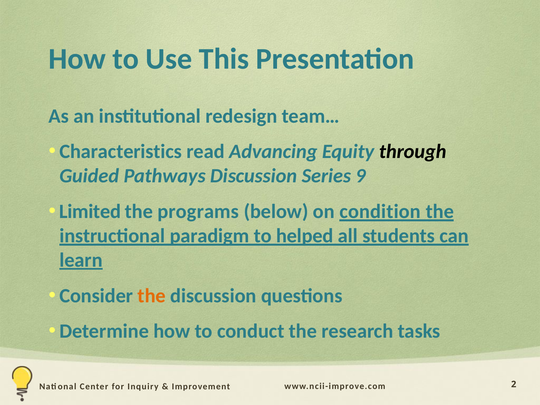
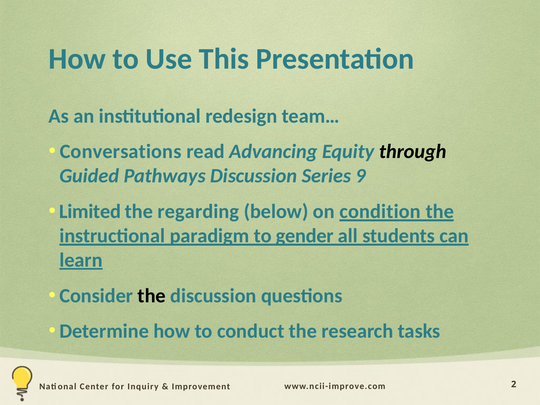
Characteristics: Characteristics -> Conversations
programs: programs -> regarding
helped: helped -> gender
the at (152, 296) colour: orange -> black
